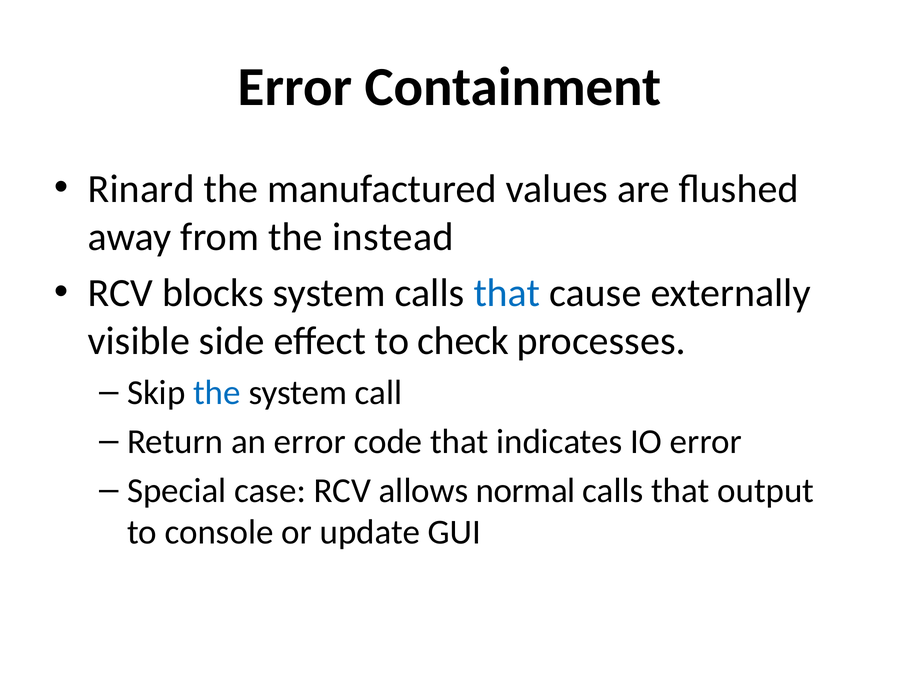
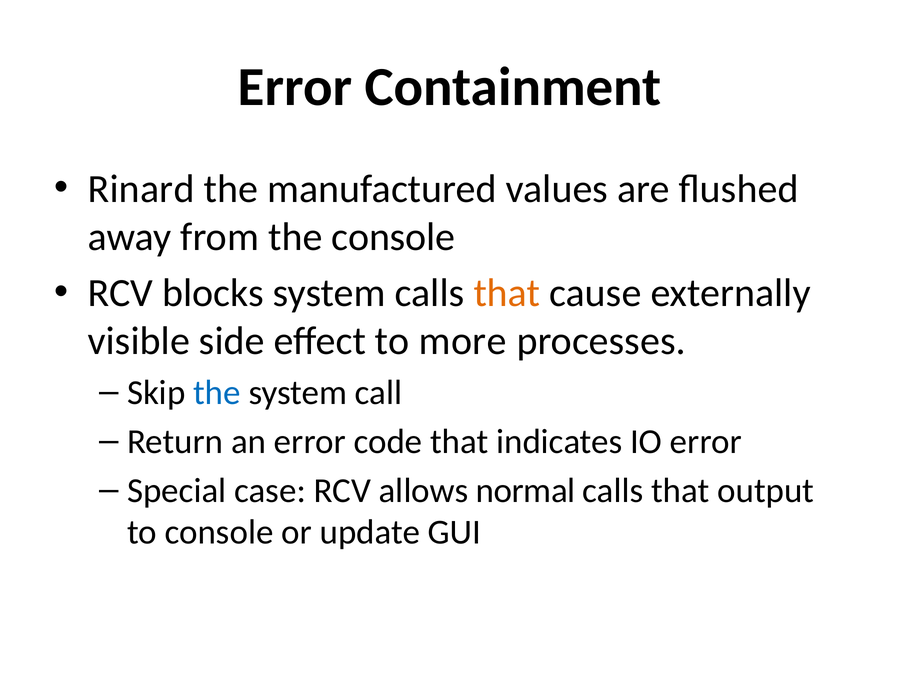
the instead: instead -> console
that at (507, 293) colour: blue -> orange
check: check -> more
